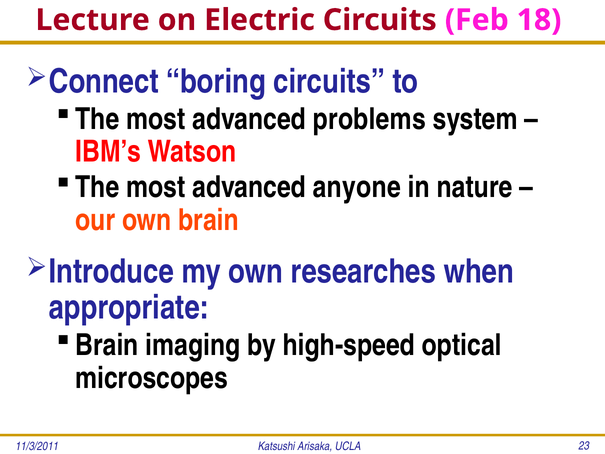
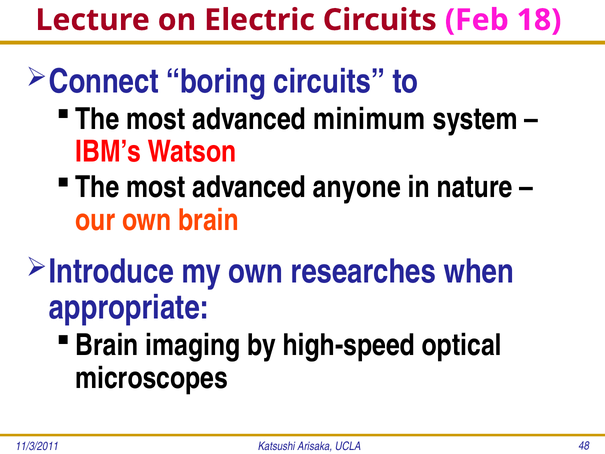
problems: problems -> minimum
23: 23 -> 48
